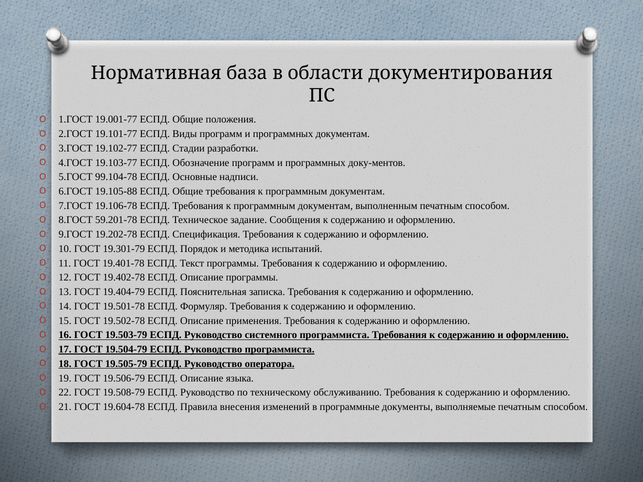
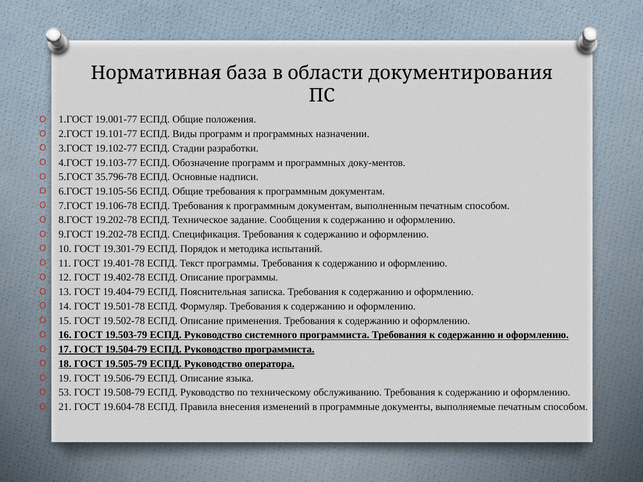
программных документам: документам -> назначении
99.104-78: 99.104-78 -> 35.796-78
19.105-88: 19.105-88 -> 19.105-56
8.ГОСТ 59.201-78: 59.201-78 -> 19.202-78
22: 22 -> 53
